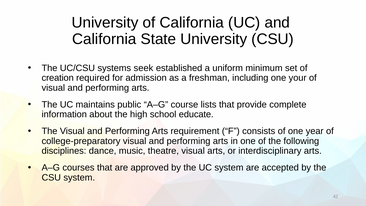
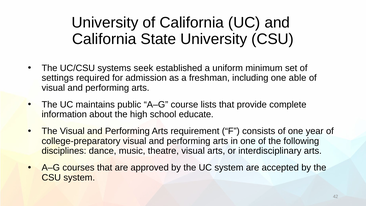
creation: creation -> settings
your: your -> able
